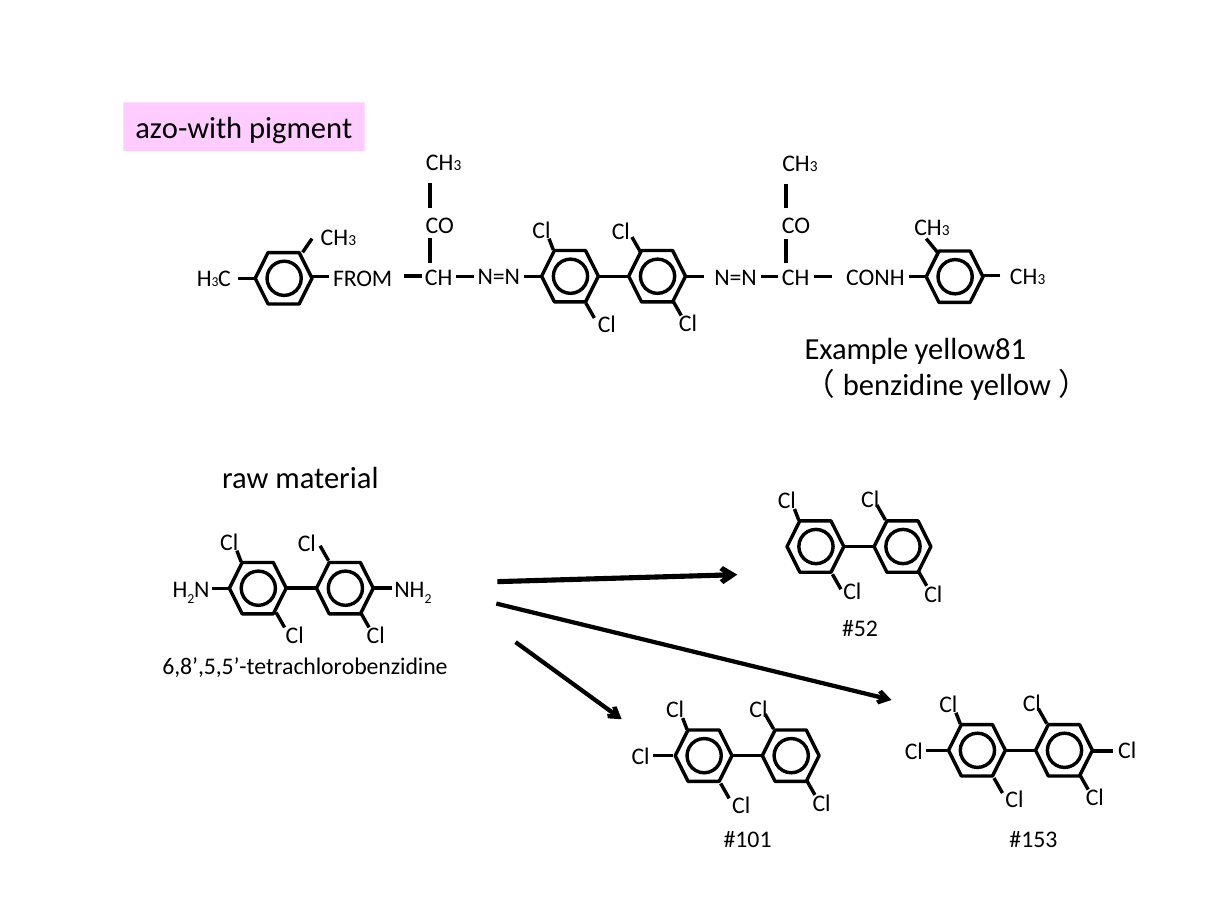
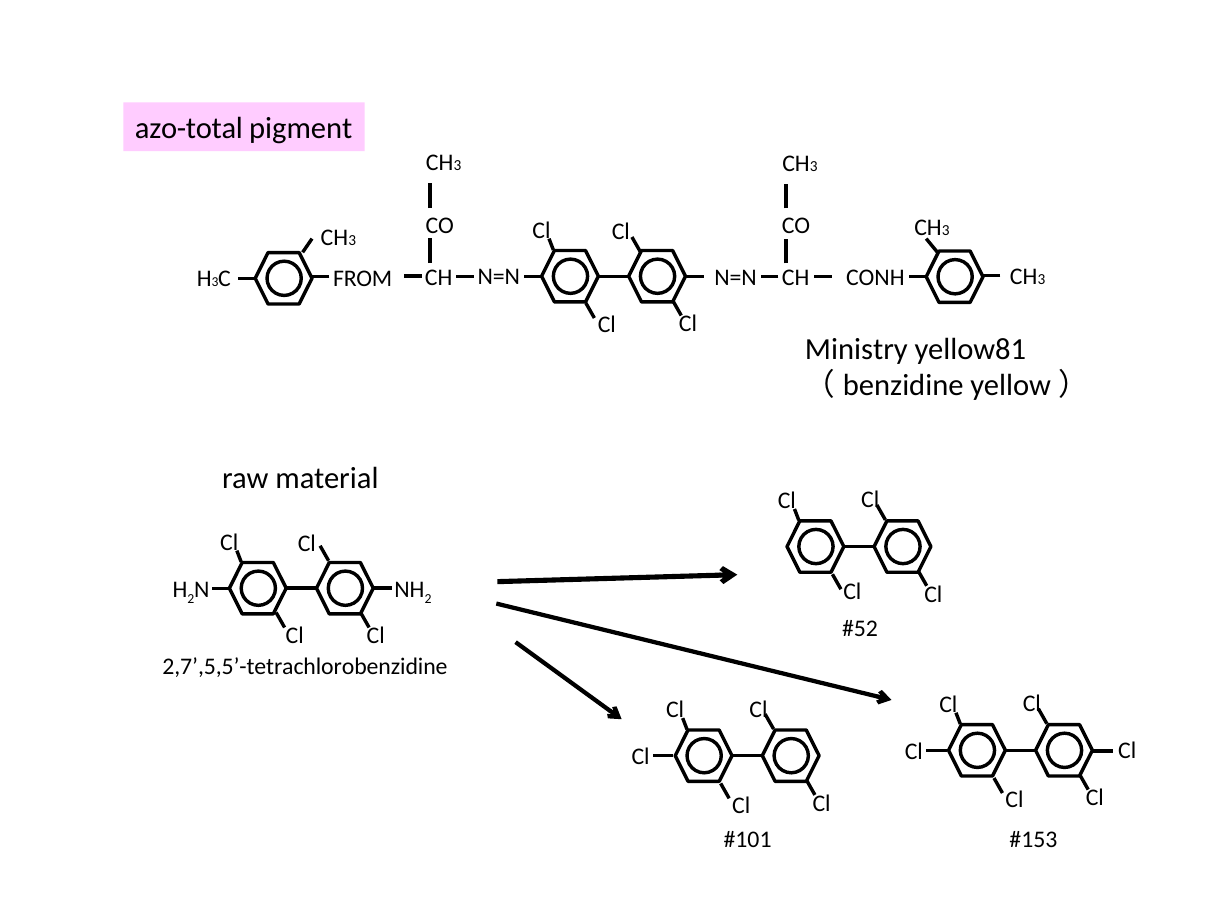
azo-with: azo-with -> azo-total
Example: Example -> Ministry
6,8’,5,5’-tetrachlorobenzidine: 6,8’,5,5’-tetrachlorobenzidine -> 2,7’,5,5’-tetrachlorobenzidine
